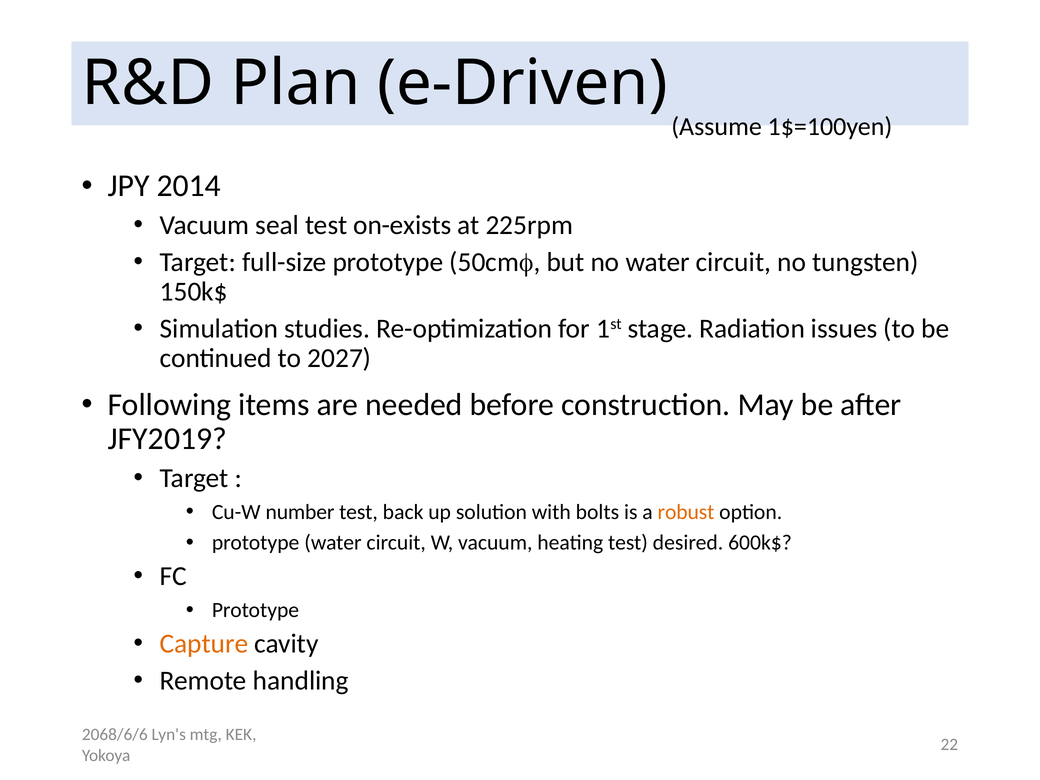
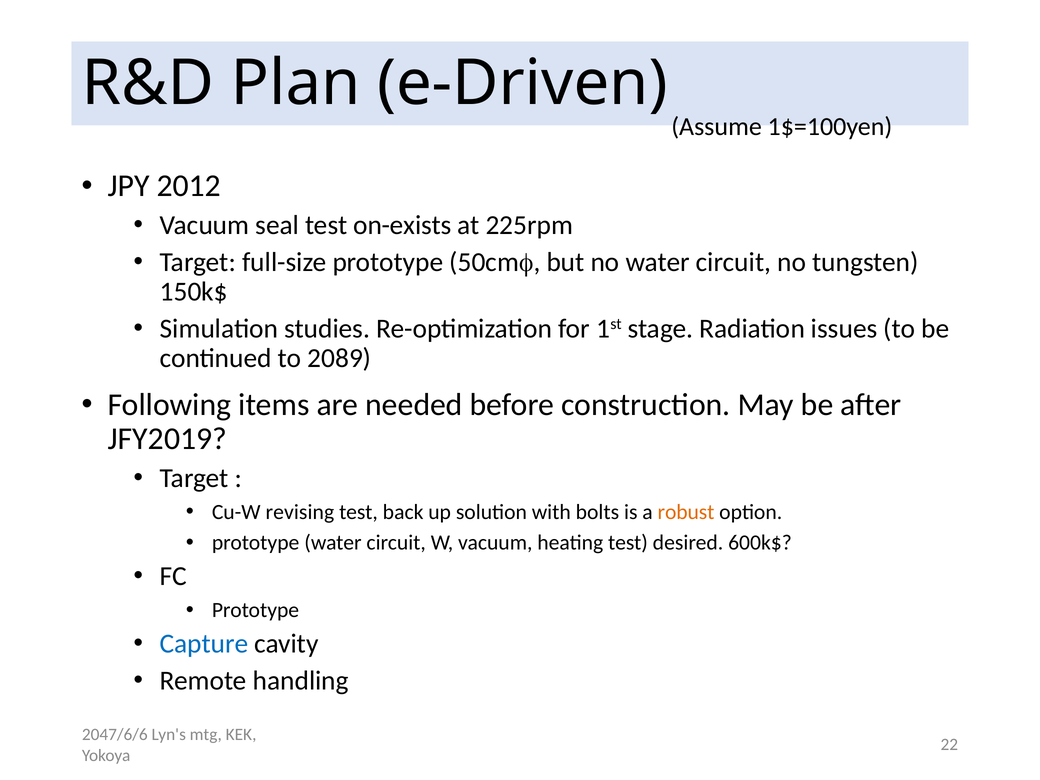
2014: 2014 -> 2012
2027: 2027 -> 2089
number: number -> revising
Capture colour: orange -> blue
2068/6/6: 2068/6/6 -> 2047/6/6
